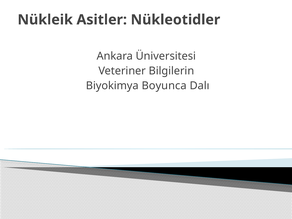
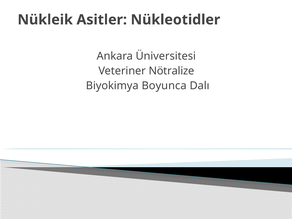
Bilgilerin: Bilgilerin -> Nötralize
